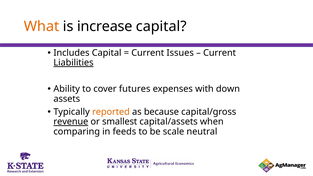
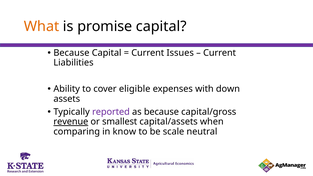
increase: increase -> promise
Includes at (71, 53): Includes -> Because
Liabilities underline: present -> none
futures: futures -> eligible
reported colour: orange -> purple
feeds: feeds -> know
